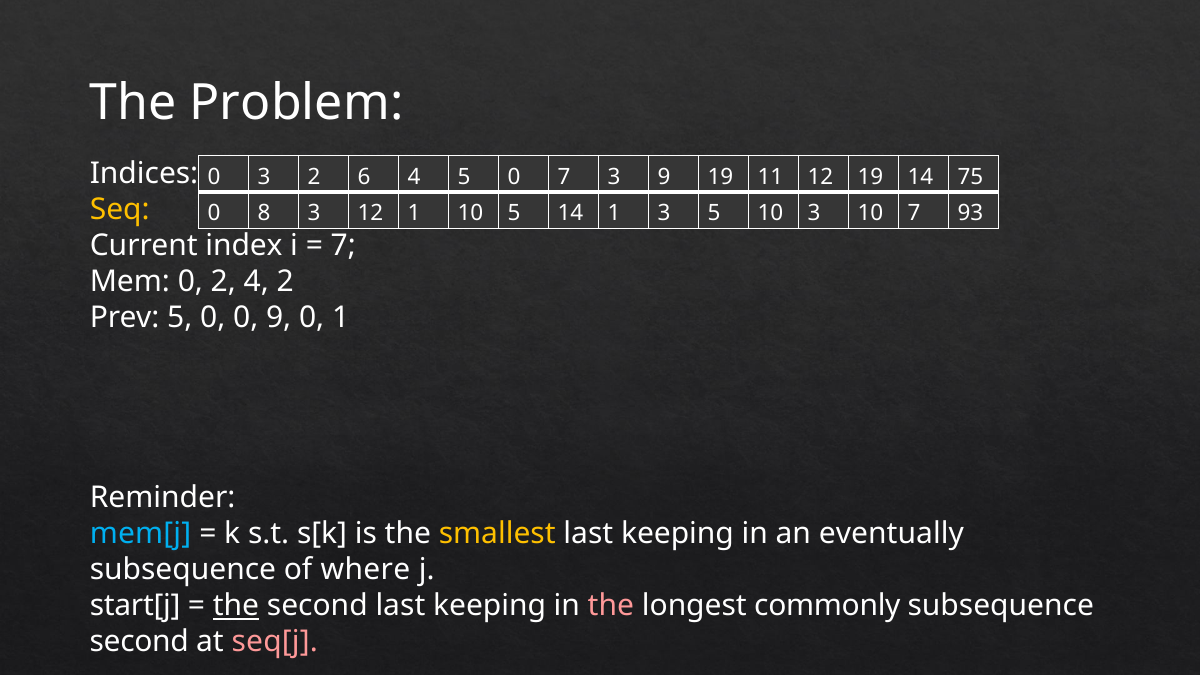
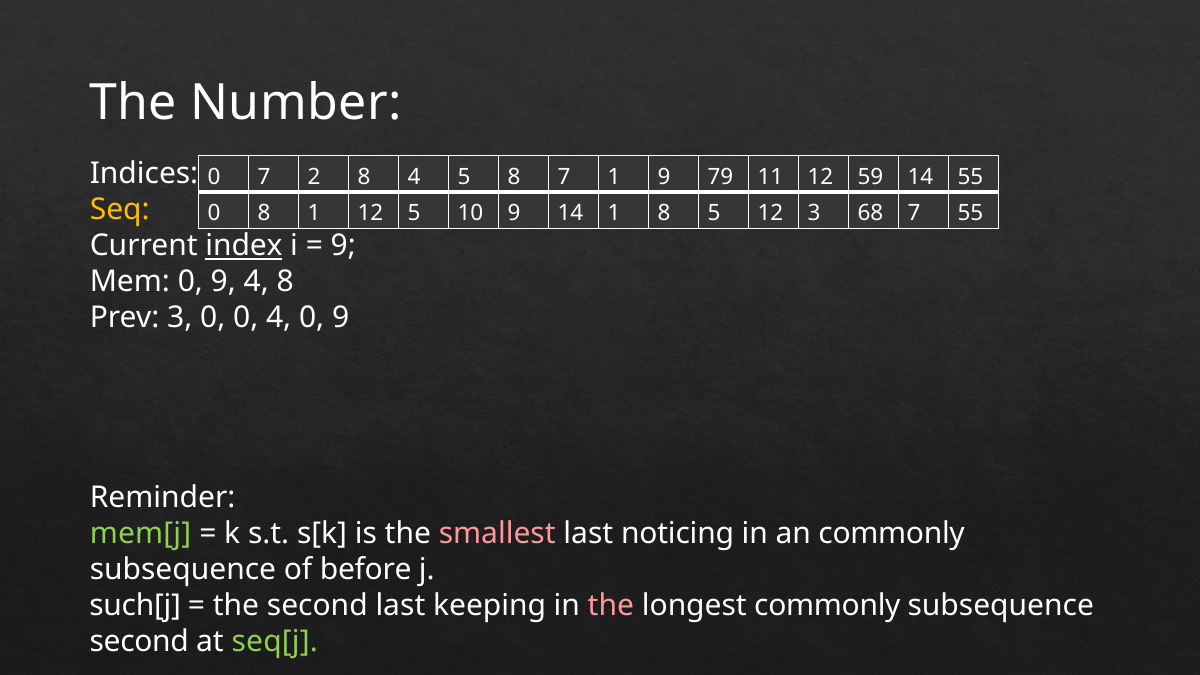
Problem: Problem -> Number
0 3: 3 -> 7
2 6: 6 -> 8
4 5 0: 0 -> 8
7 3: 3 -> 1
9 19: 19 -> 79
12 19: 19 -> 59
14 75: 75 -> 55
8 3: 3 -> 1
12 1: 1 -> 5
10 5: 5 -> 9
1 3: 3 -> 8
5 10: 10 -> 12
3 10: 10 -> 68
7 93: 93 -> 55
index underline: none -> present
7 at (343, 246): 7 -> 9
Mem 0 2: 2 -> 9
4 2: 2 -> 8
Prev 5: 5 -> 3
0 9: 9 -> 4
1 at (341, 318): 1 -> 9
mem[j colour: light blue -> light green
smallest colour: yellow -> pink
keeping at (677, 534): keeping -> noticing
an eventually: eventually -> commonly
where: where -> before
start[j: start[j -> such[j
the at (236, 606) underline: present -> none
seq[j colour: pink -> light green
